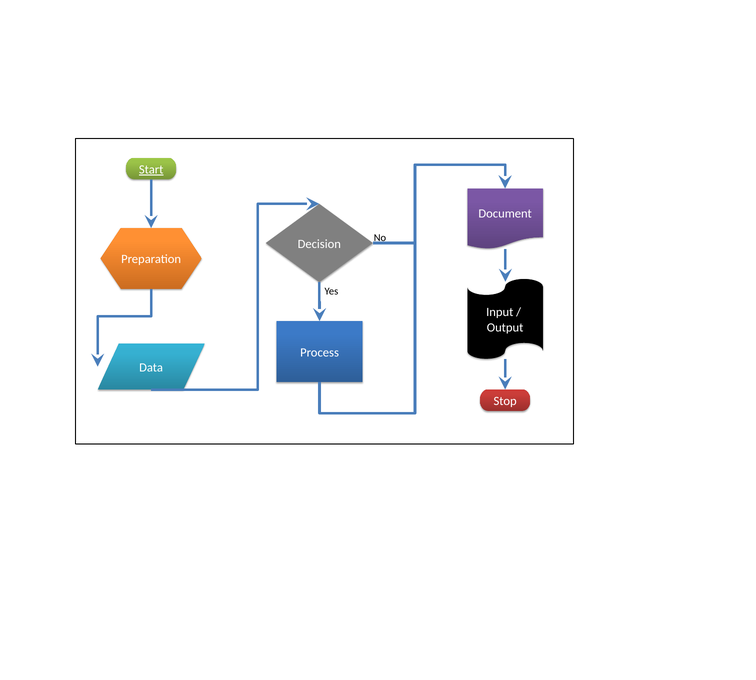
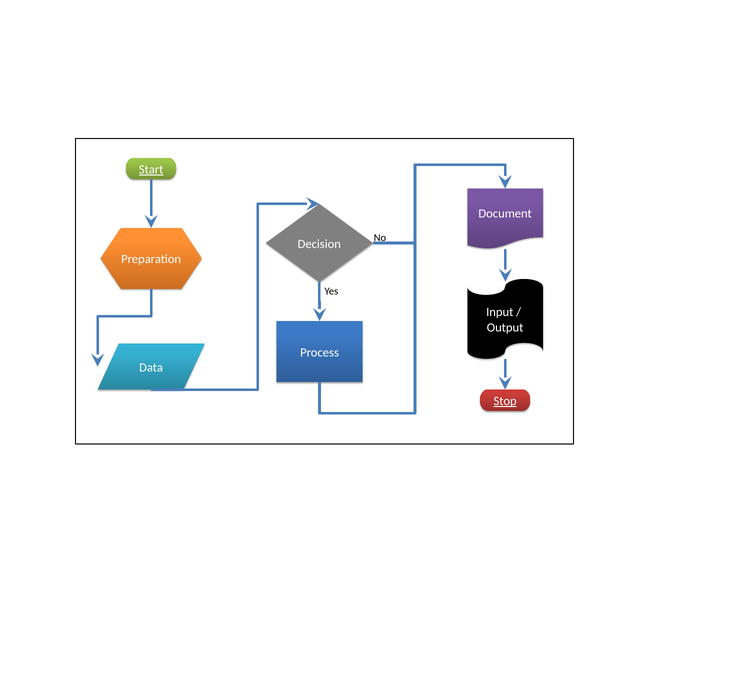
Stop underline: none -> present
